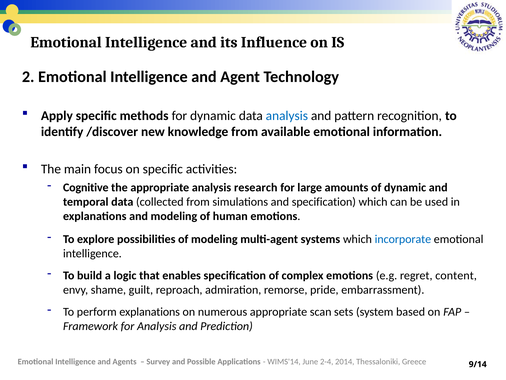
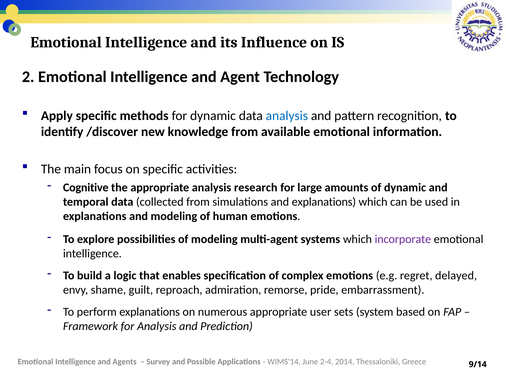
and specification: specification -> explanations
incorporate colour: blue -> purple
content: content -> delayed
scan: scan -> user
